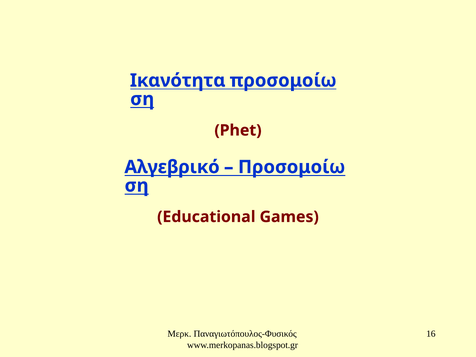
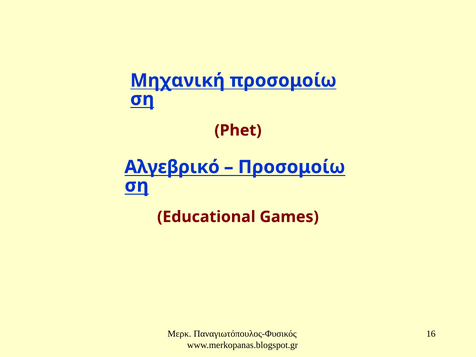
Ικανότητα: Ικανότητα -> Μηχανική
